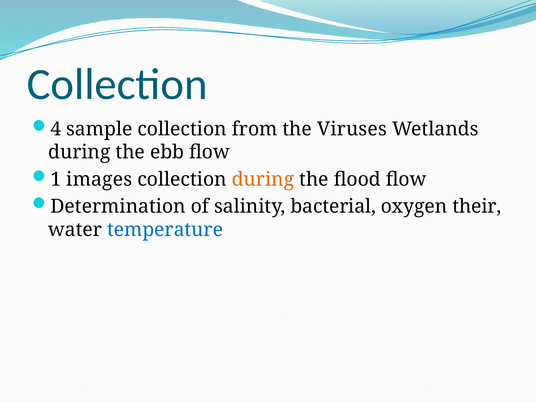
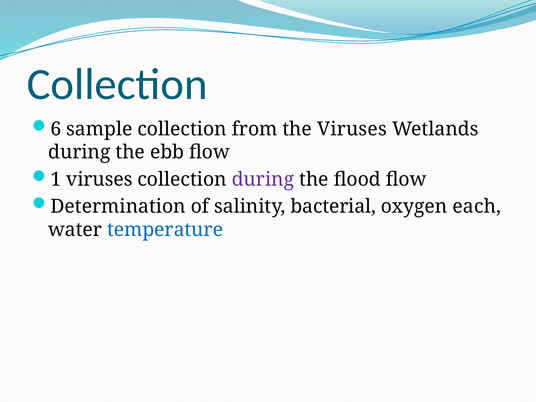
4: 4 -> 6
1 images: images -> viruses
during at (263, 179) colour: orange -> purple
their: their -> each
